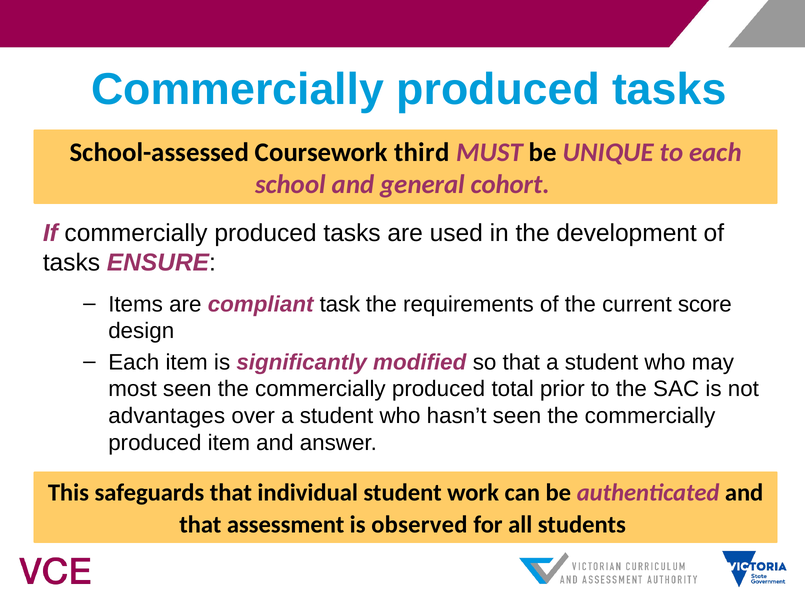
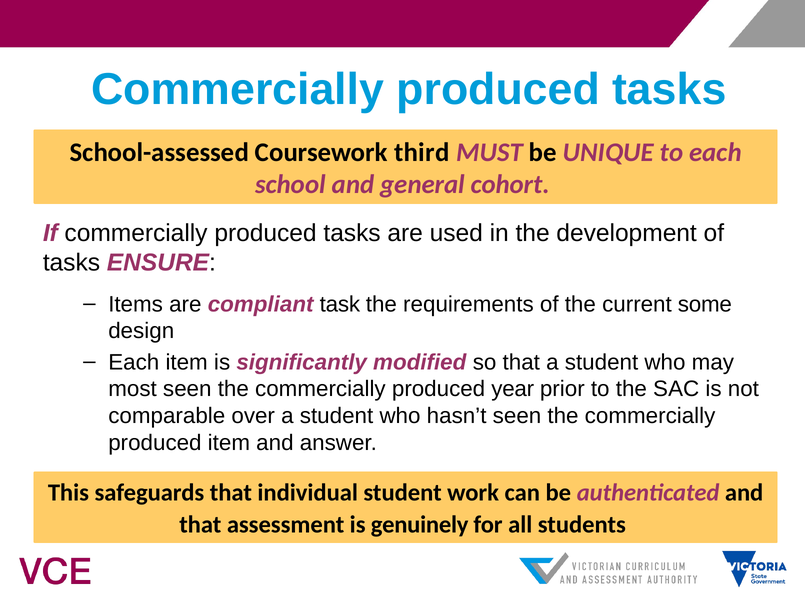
score: score -> some
total: total -> year
advantages: advantages -> comparable
observed: observed -> genuinely
